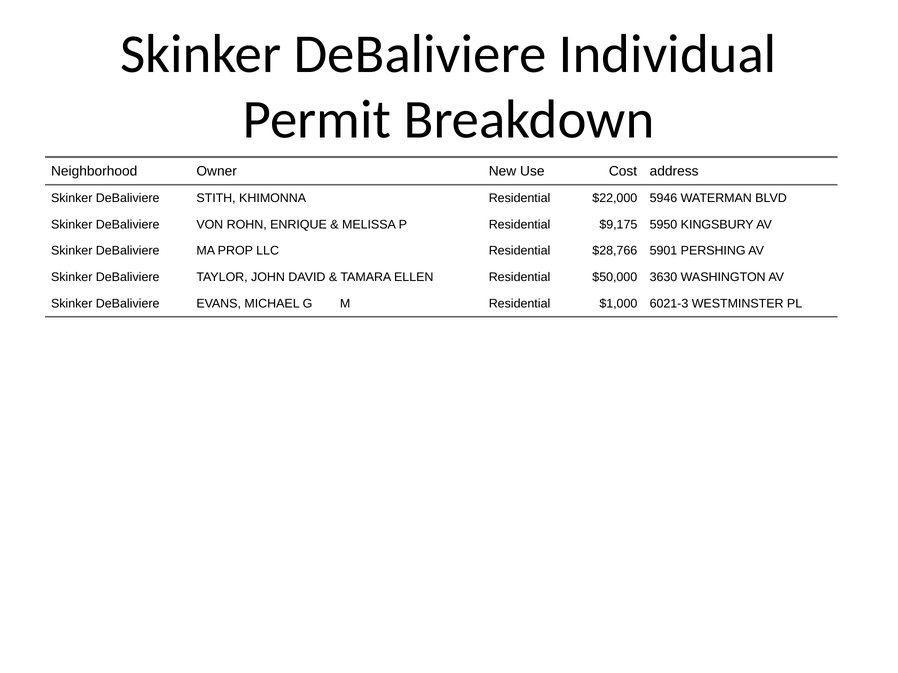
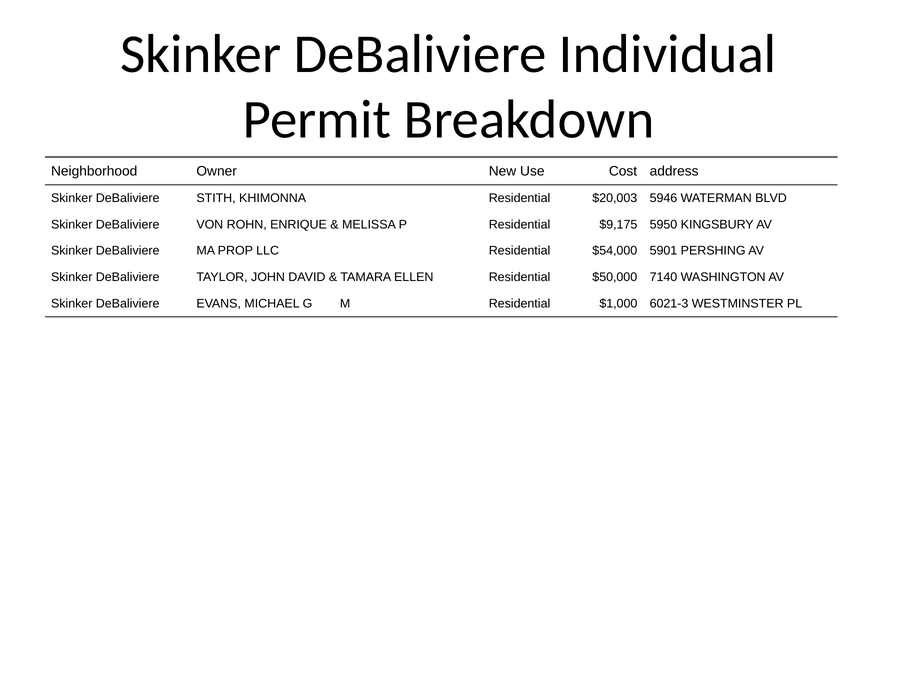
$22,000: $22,000 -> $20,003
$28,766: $28,766 -> $54,000
3630: 3630 -> 7140
